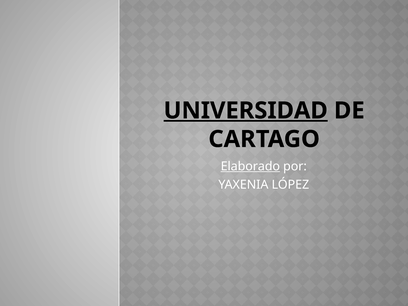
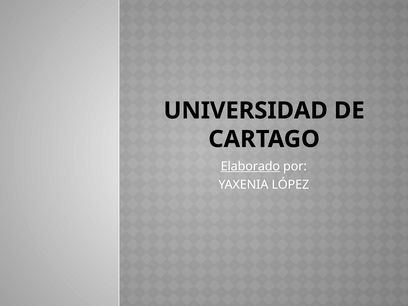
UNIVERSIDAD underline: present -> none
